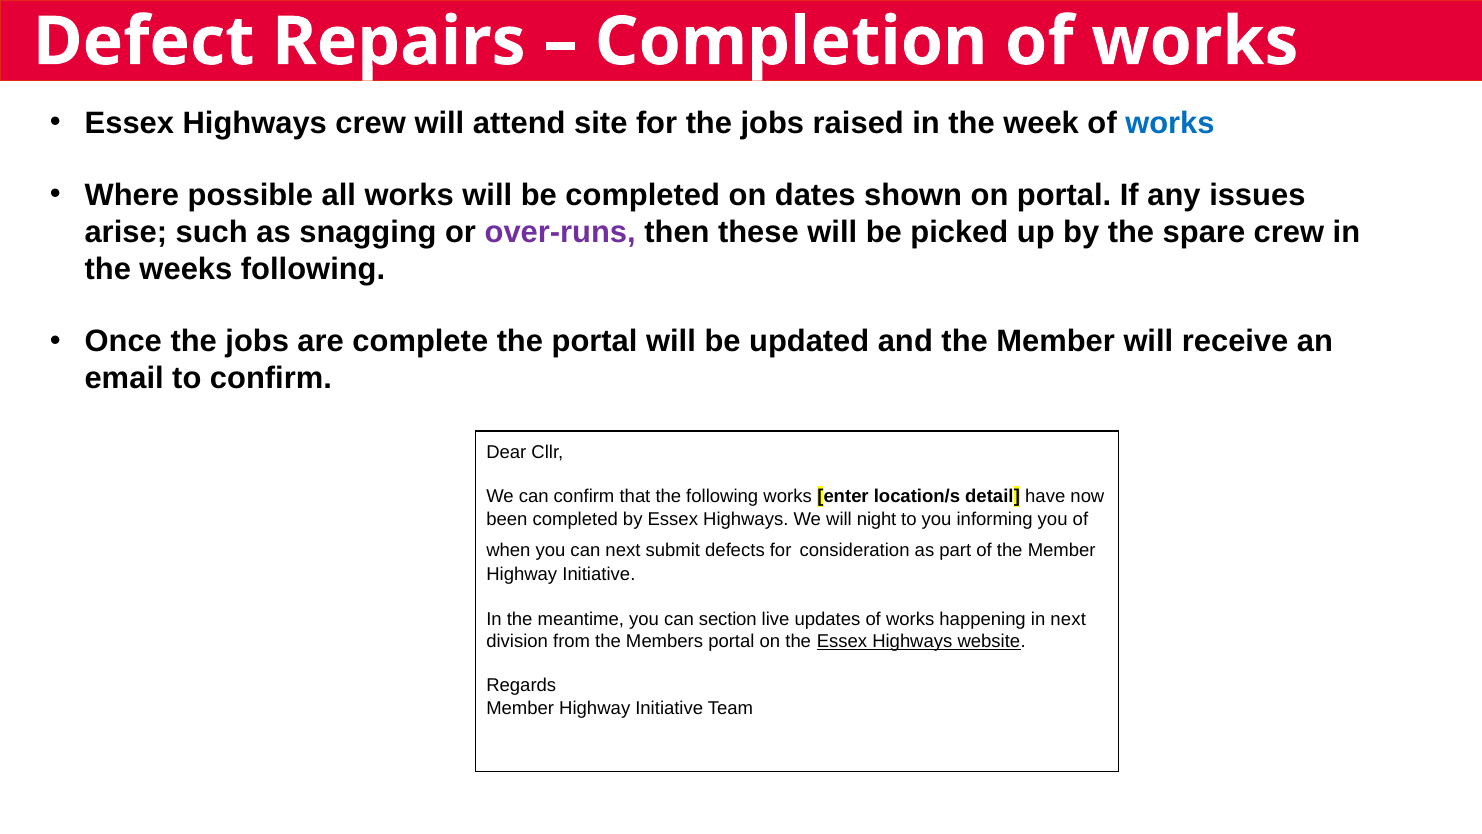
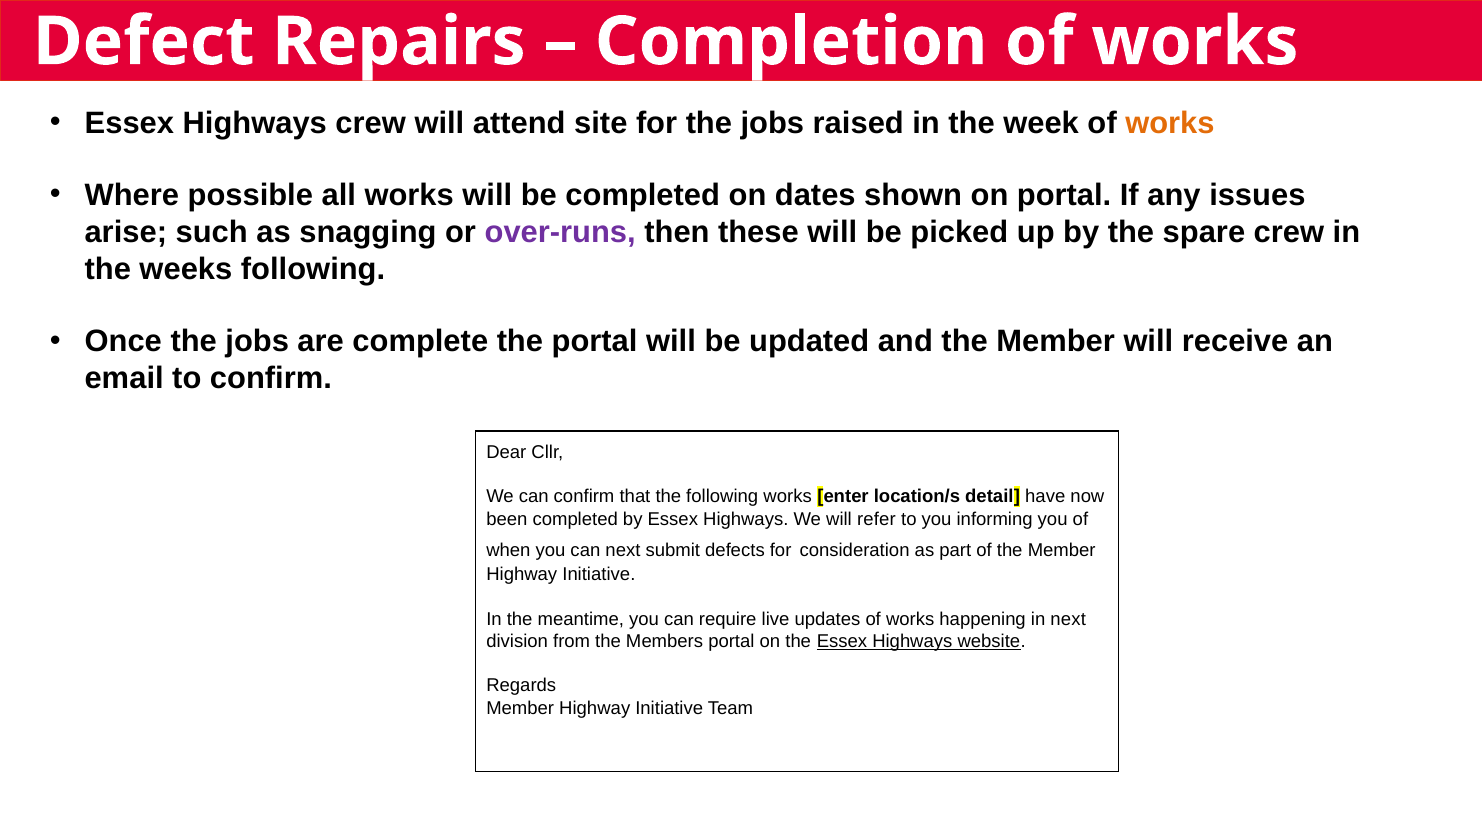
works at (1170, 123) colour: blue -> orange
night: night -> refer
section: section -> require
